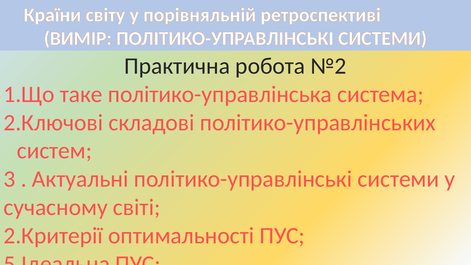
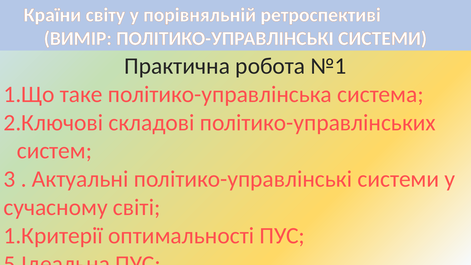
№2: №2 -> №1
2.Критерії: 2.Критерії -> 1.Критерії
